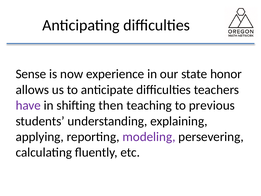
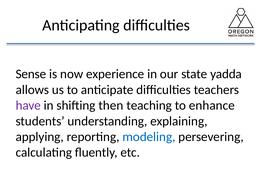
honor: honor -> yadda
previous: previous -> enhance
modeling colour: purple -> blue
